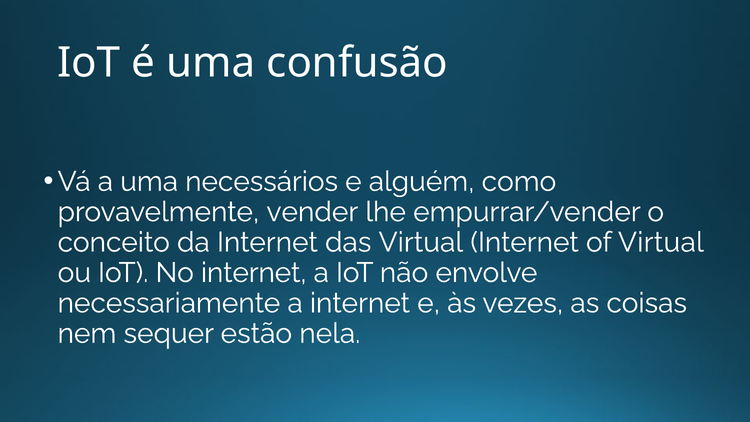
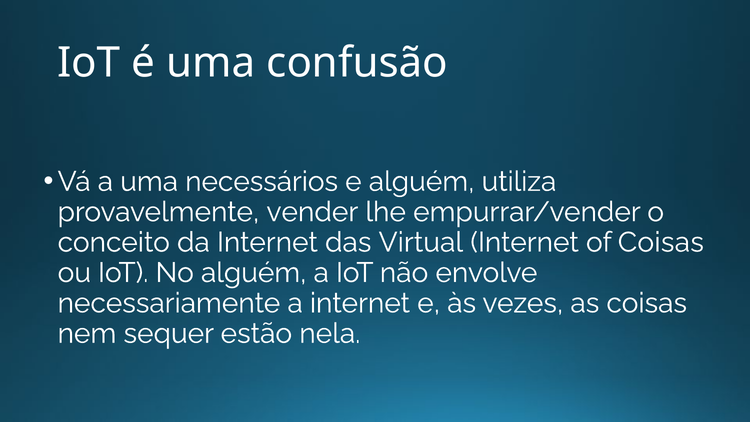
como: como -> utiliza
of Virtual: Virtual -> Coisas
No internet: internet -> alguém
